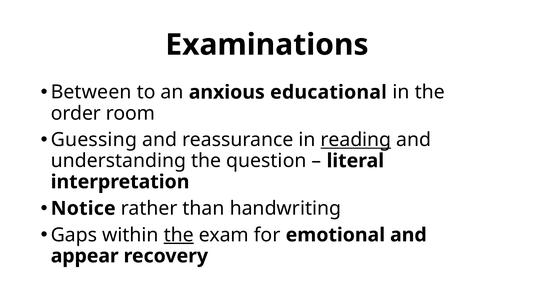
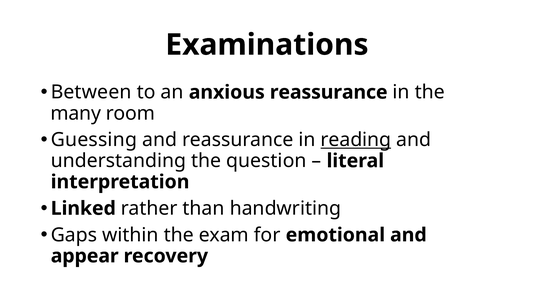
anxious educational: educational -> reassurance
order: order -> many
Notice: Notice -> Linked
the at (179, 235) underline: present -> none
